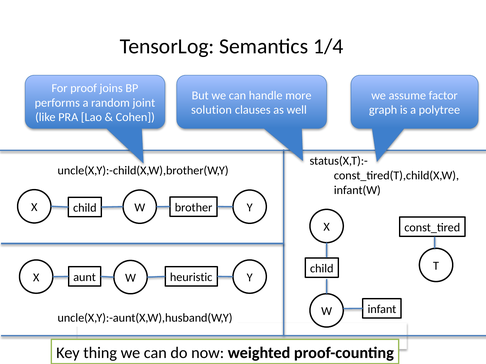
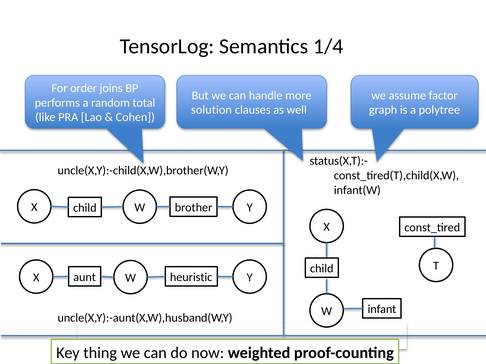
proof: proof -> order
joint: joint -> total
